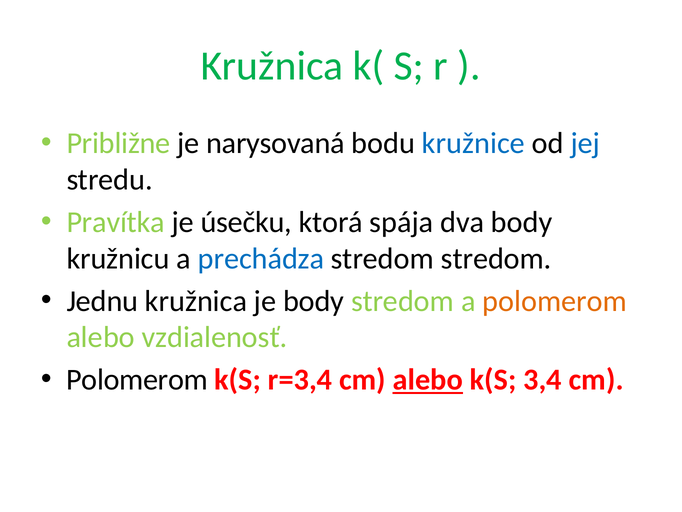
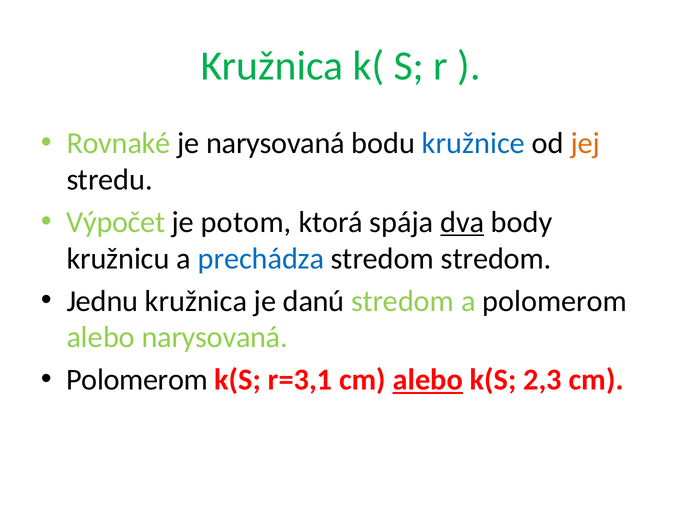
Približne: Približne -> Rovnaké
jej colour: blue -> orange
Pravítka: Pravítka -> Výpočet
úsečku: úsečku -> potom
dva underline: none -> present
je body: body -> danú
polomerom at (555, 301) colour: orange -> black
alebo vzdialenosť: vzdialenosť -> narysovaná
r=3,4: r=3,4 -> r=3,1
3,4: 3,4 -> 2,3
